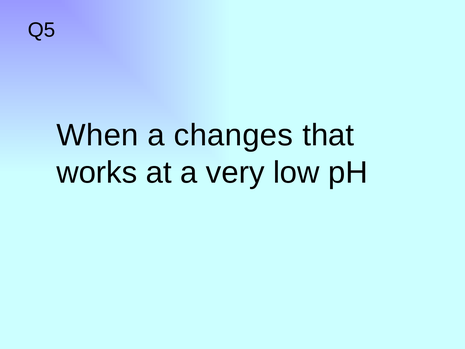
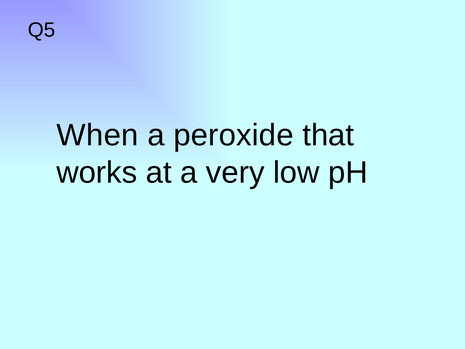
changes: changes -> peroxide
